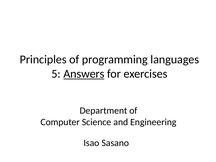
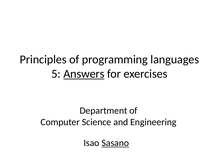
Sasano underline: none -> present
